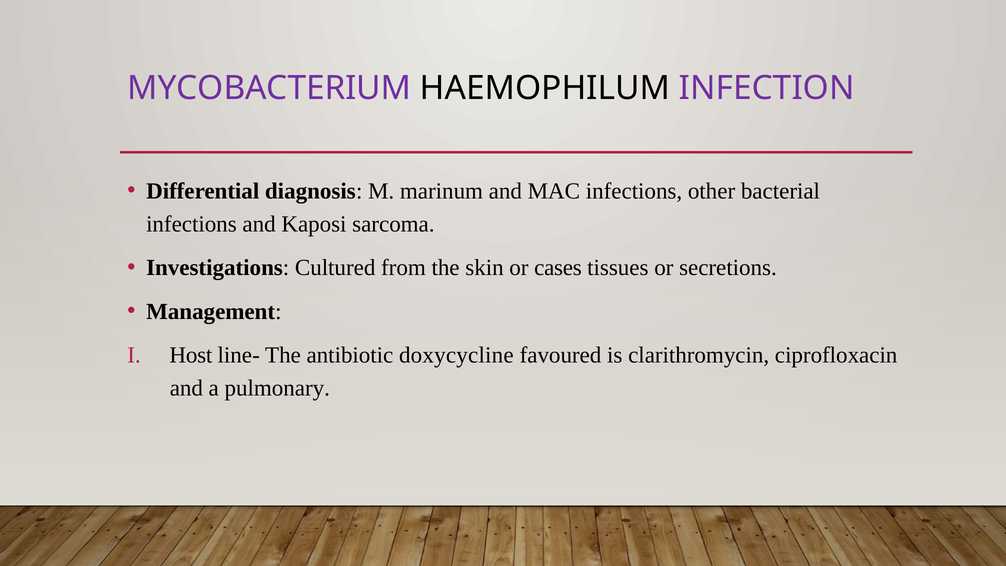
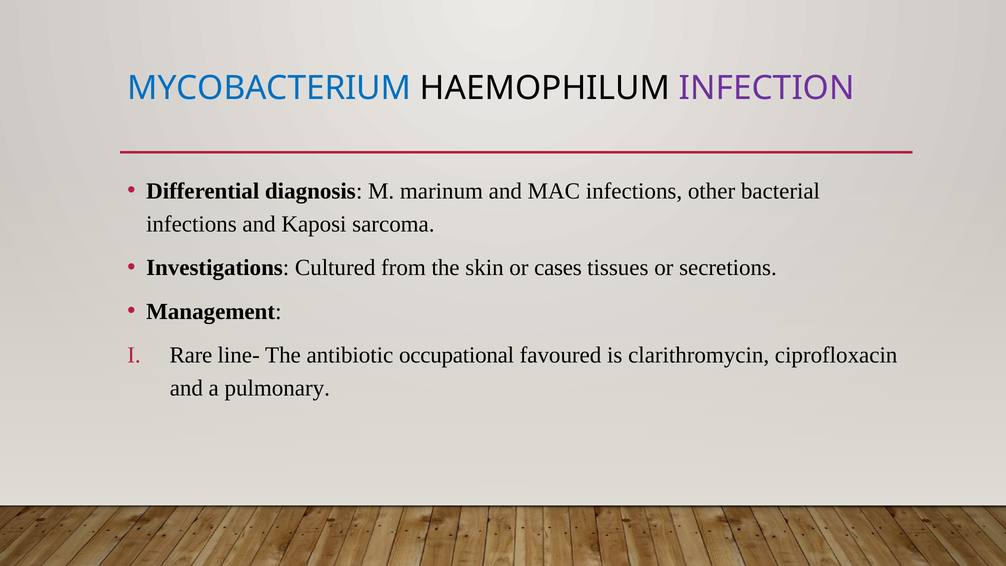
MYCOBACTERIUM colour: purple -> blue
Host: Host -> Rare
doxycycline: doxycycline -> occupational
